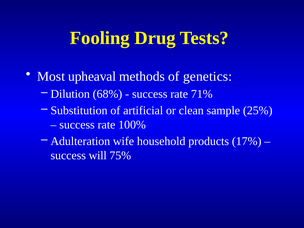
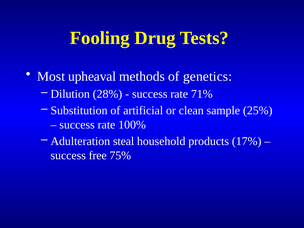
68%: 68% -> 28%
wife: wife -> steal
will: will -> free
